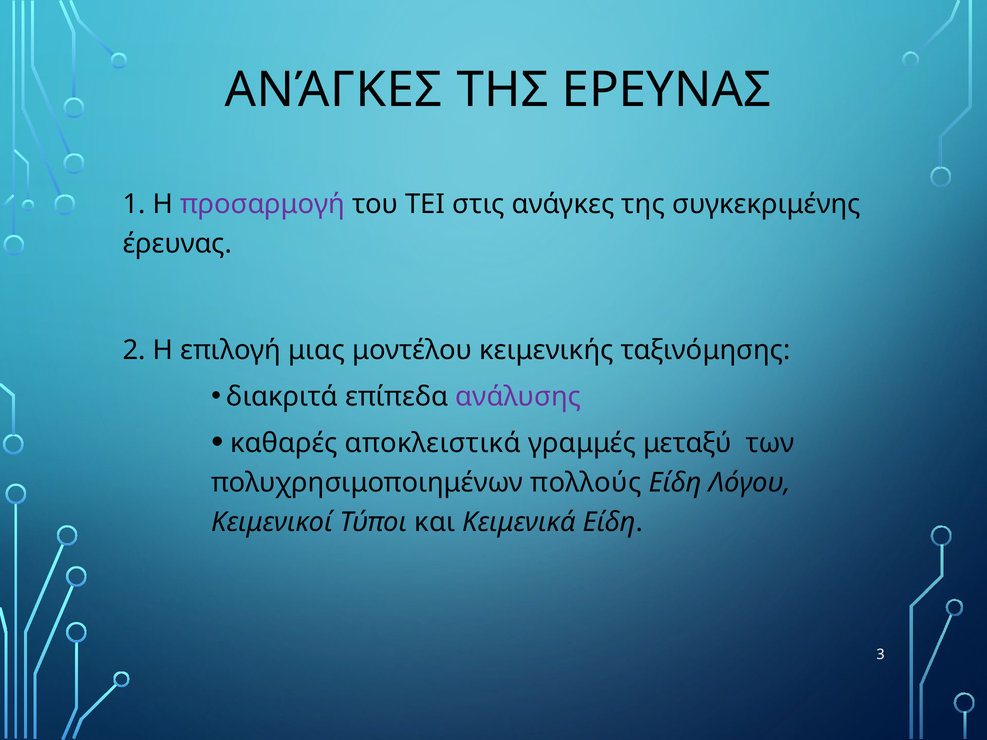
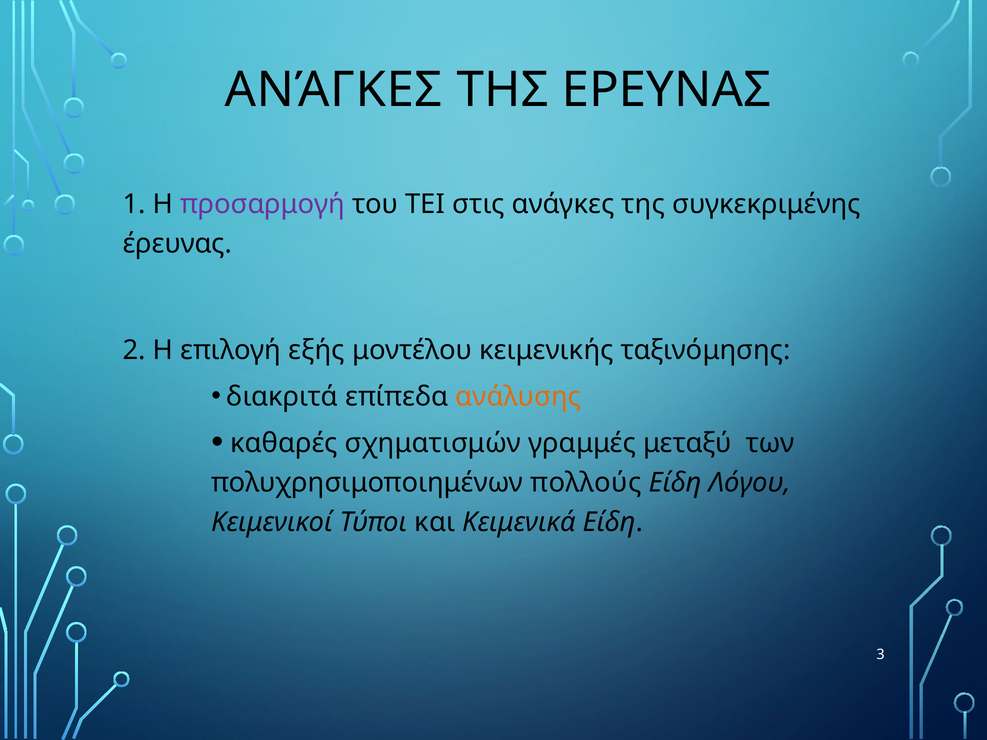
μιας: μιας -> εξής
ανάλυσης colour: purple -> orange
αποκλειστικά: αποκλειστικά -> σχηματισμών
